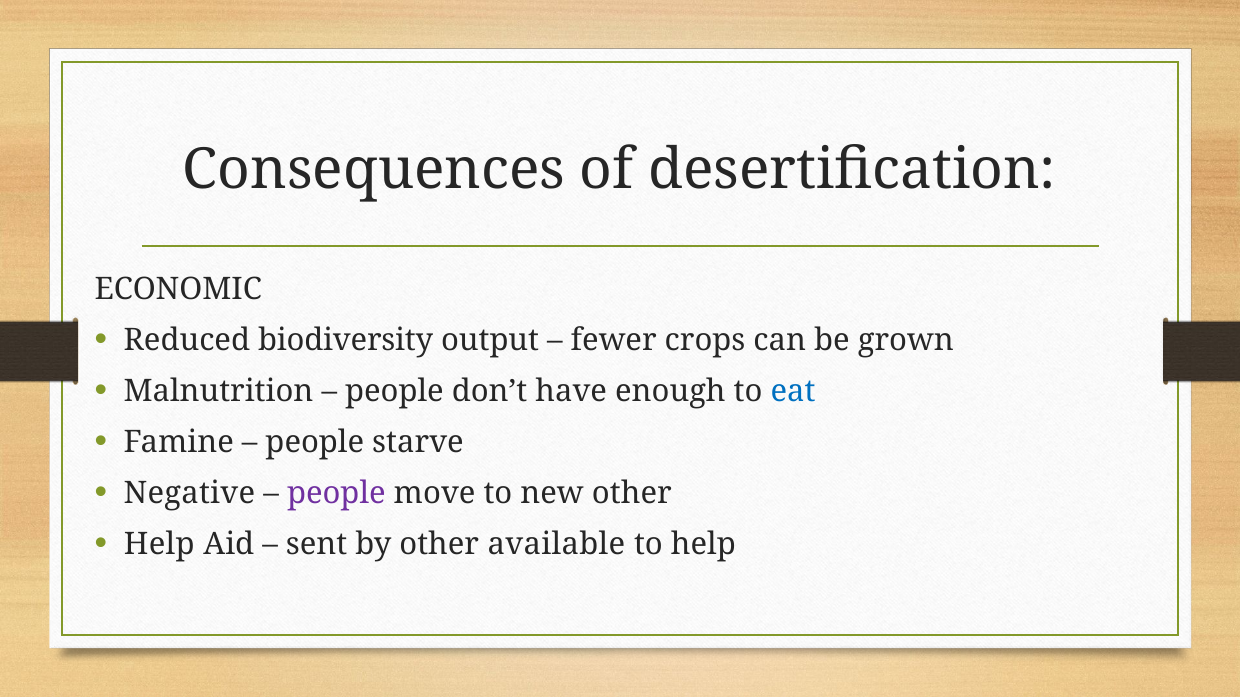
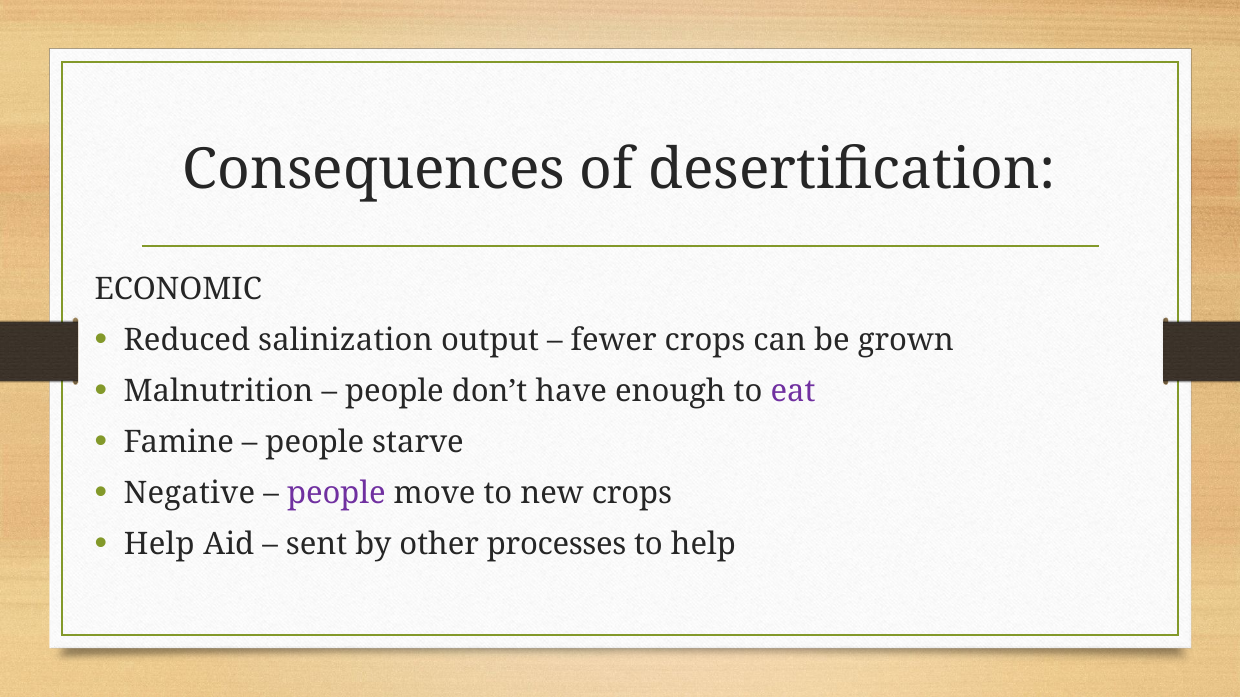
biodiversity: biodiversity -> salinization
eat colour: blue -> purple
new other: other -> crops
available: available -> processes
